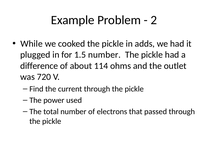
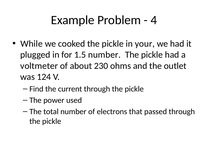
2: 2 -> 4
adds: adds -> your
difference: difference -> voltmeter
114: 114 -> 230
720: 720 -> 124
